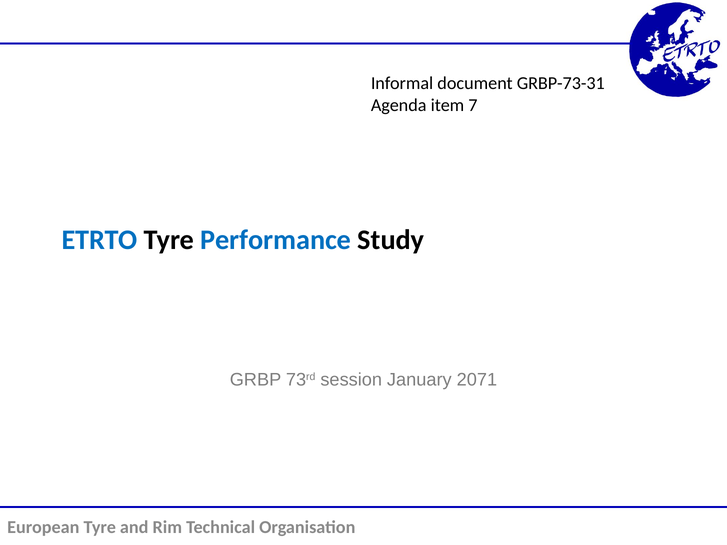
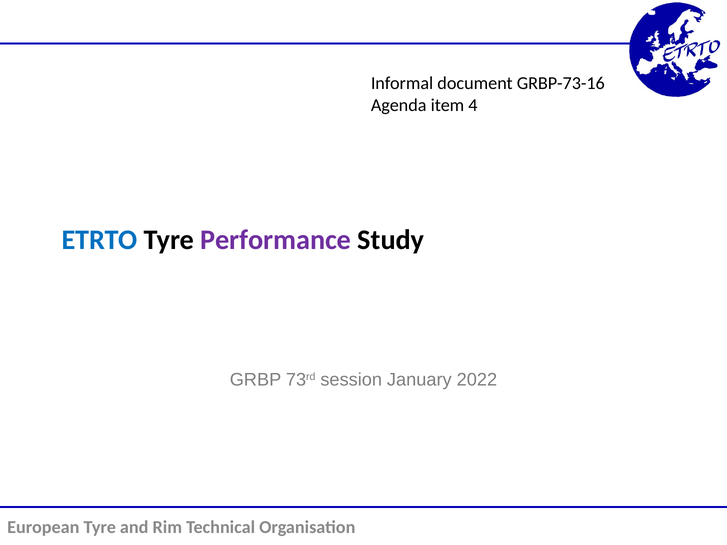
GRBP-73-31: GRBP-73-31 -> GRBP-73-16
7: 7 -> 4
Performance colour: blue -> purple
2071: 2071 -> 2022
